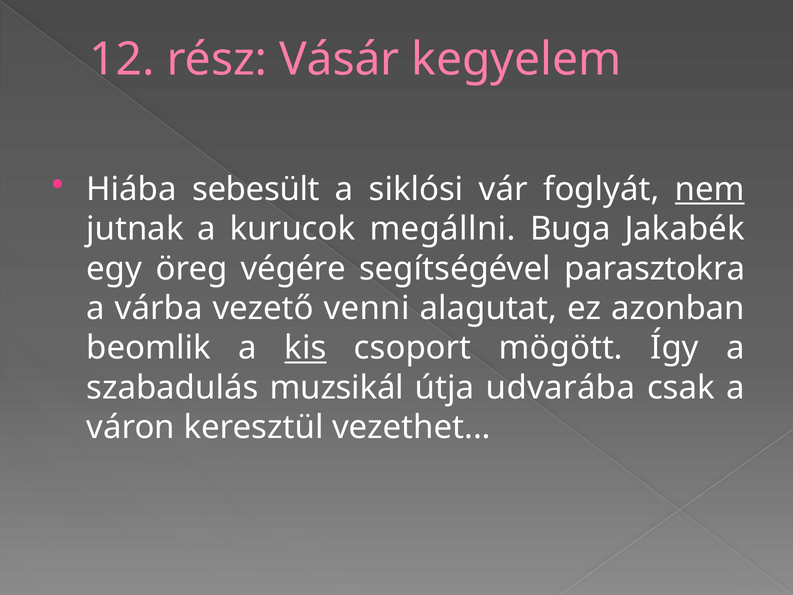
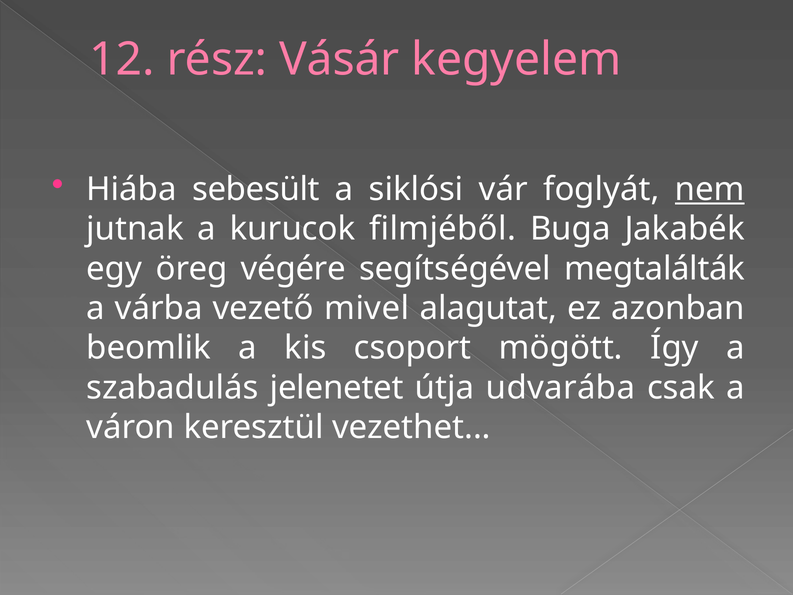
megállni: megállni -> filmjéből
parasztokra: parasztokra -> megtalálták
venni: venni -> mivel
kis underline: present -> none
muzsikál: muzsikál -> jelenetet
